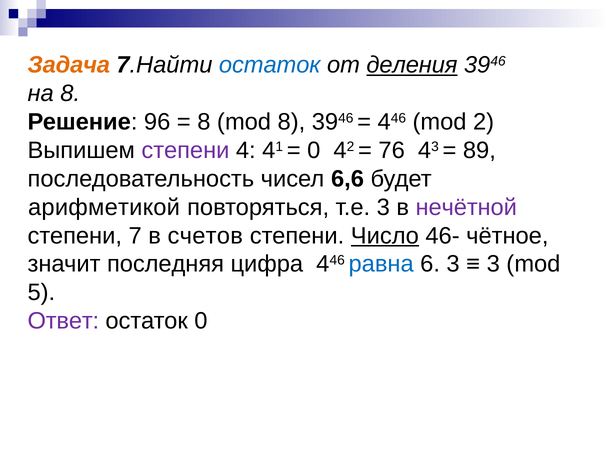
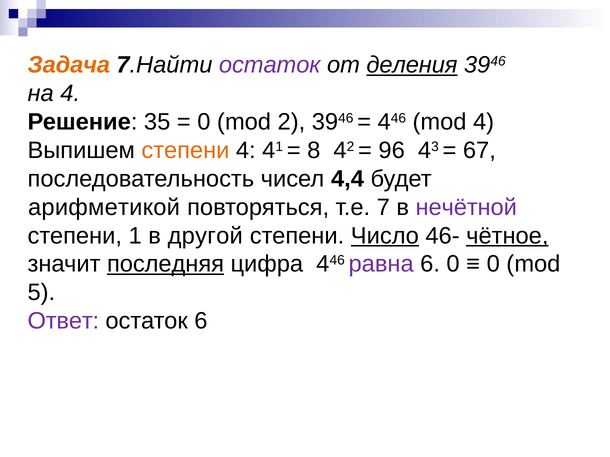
остаток at (270, 65) colour: blue -> purple
на 8: 8 -> 4
96: 96 -> 35
8 at (204, 122): 8 -> 0
mod 8: 8 -> 2
mod 2: 2 -> 4
степени at (185, 151) colour: purple -> orange
0 at (314, 151): 0 -> 8
76: 76 -> 96
89: 89 -> 67
6,6: 6,6 -> 4,4
т.е 3: 3 -> 7
7: 7 -> 1
счетов: счетов -> другой
чётное underline: none -> present
последняя underline: none -> present
равна colour: blue -> purple
6 3: 3 -> 0
3 at (493, 264): 3 -> 0
остаток 0: 0 -> 6
